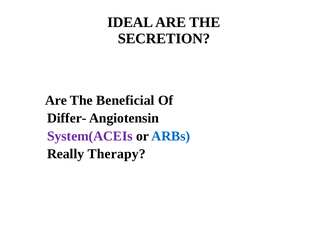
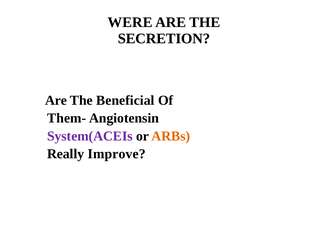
IDEAL: IDEAL -> WERE
Differ-: Differ- -> Them-
ARBs colour: blue -> orange
Therapy: Therapy -> Improve
